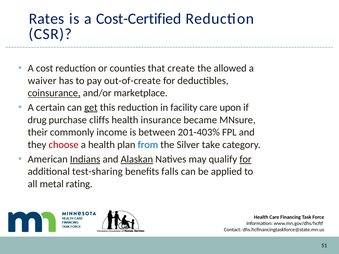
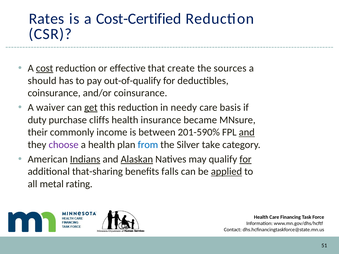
cost underline: none -> present
counties: counties -> effective
allowed: allowed -> sources
waiver: waiver -> should
out-of-create: out-of-create -> out-of-qualify
coinsurance at (54, 93) underline: present -> none
and/or marketplace: marketplace -> coinsurance
certain: certain -> waiver
facility: facility -> needy
upon: upon -> basis
drug: drug -> duty
201-403%: 201-403% -> 201-590%
and at (247, 132) underline: none -> present
choose colour: red -> purple
test-sharing: test-sharing -> that-sharing
applied underline: none -> present
